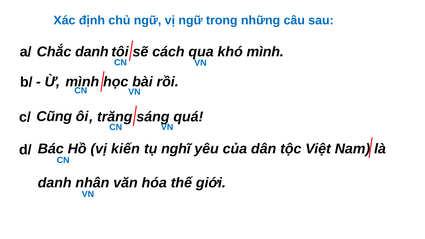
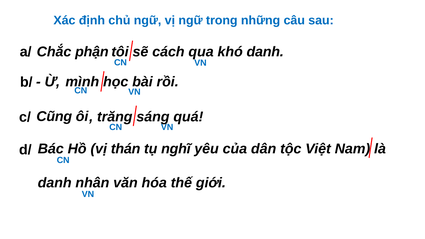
Chắc danh: danh -> phận
khó mình: mình -> danh
kiến: kiến -> thán
